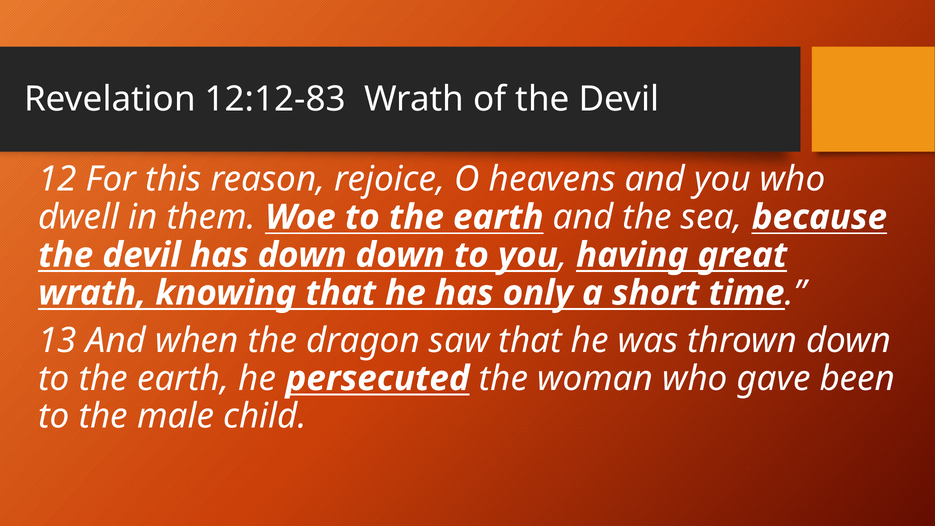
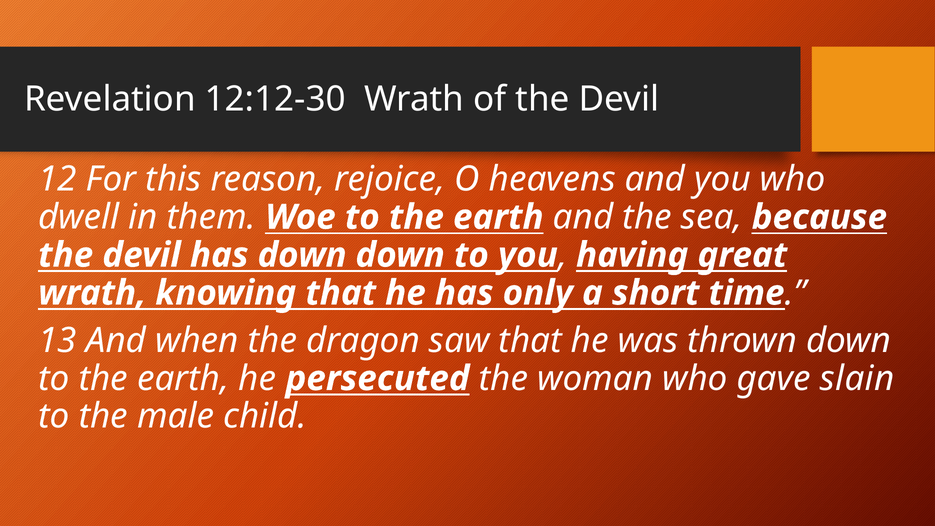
12:12-83: 12:12-83 -> 12:12-30
been: been -> slain
